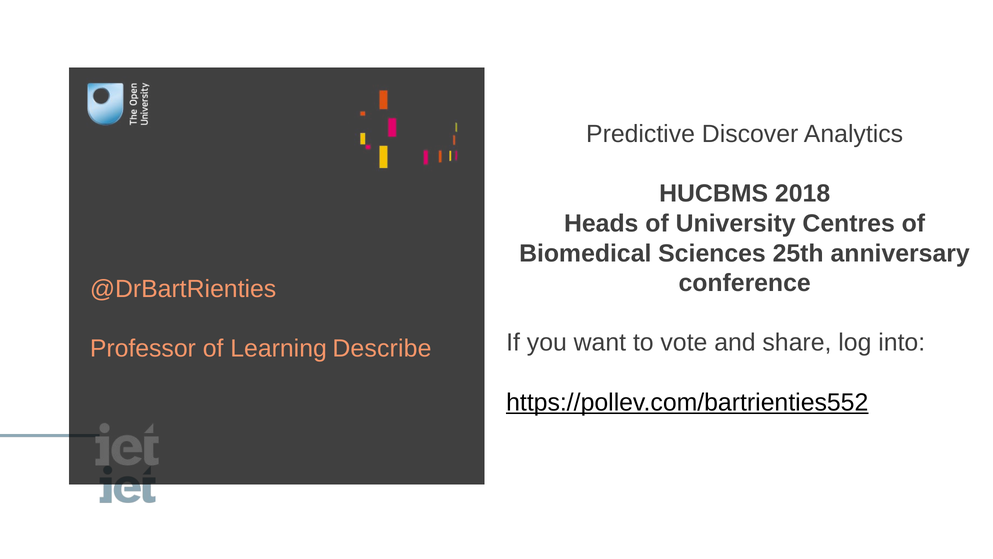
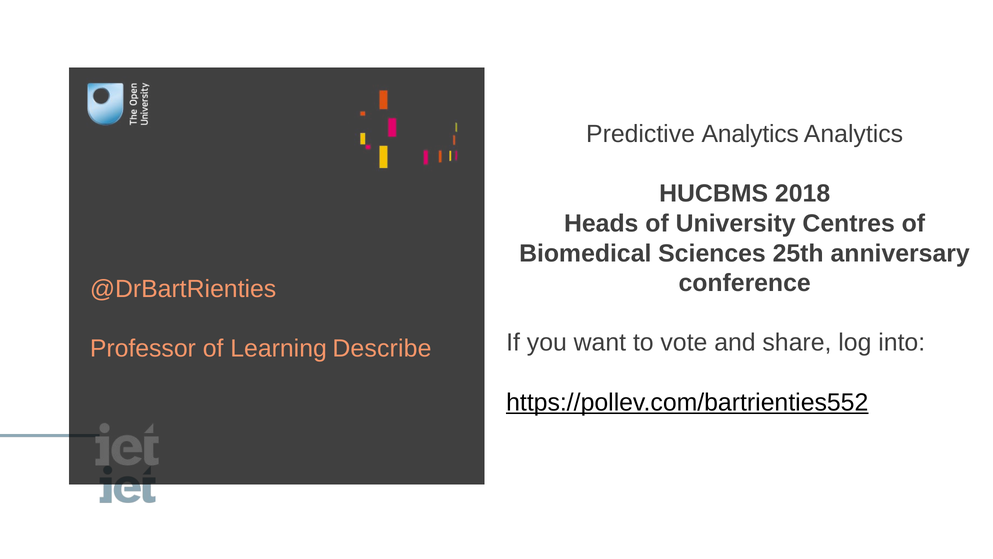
Predictive Discover: Discover -> Analytics
